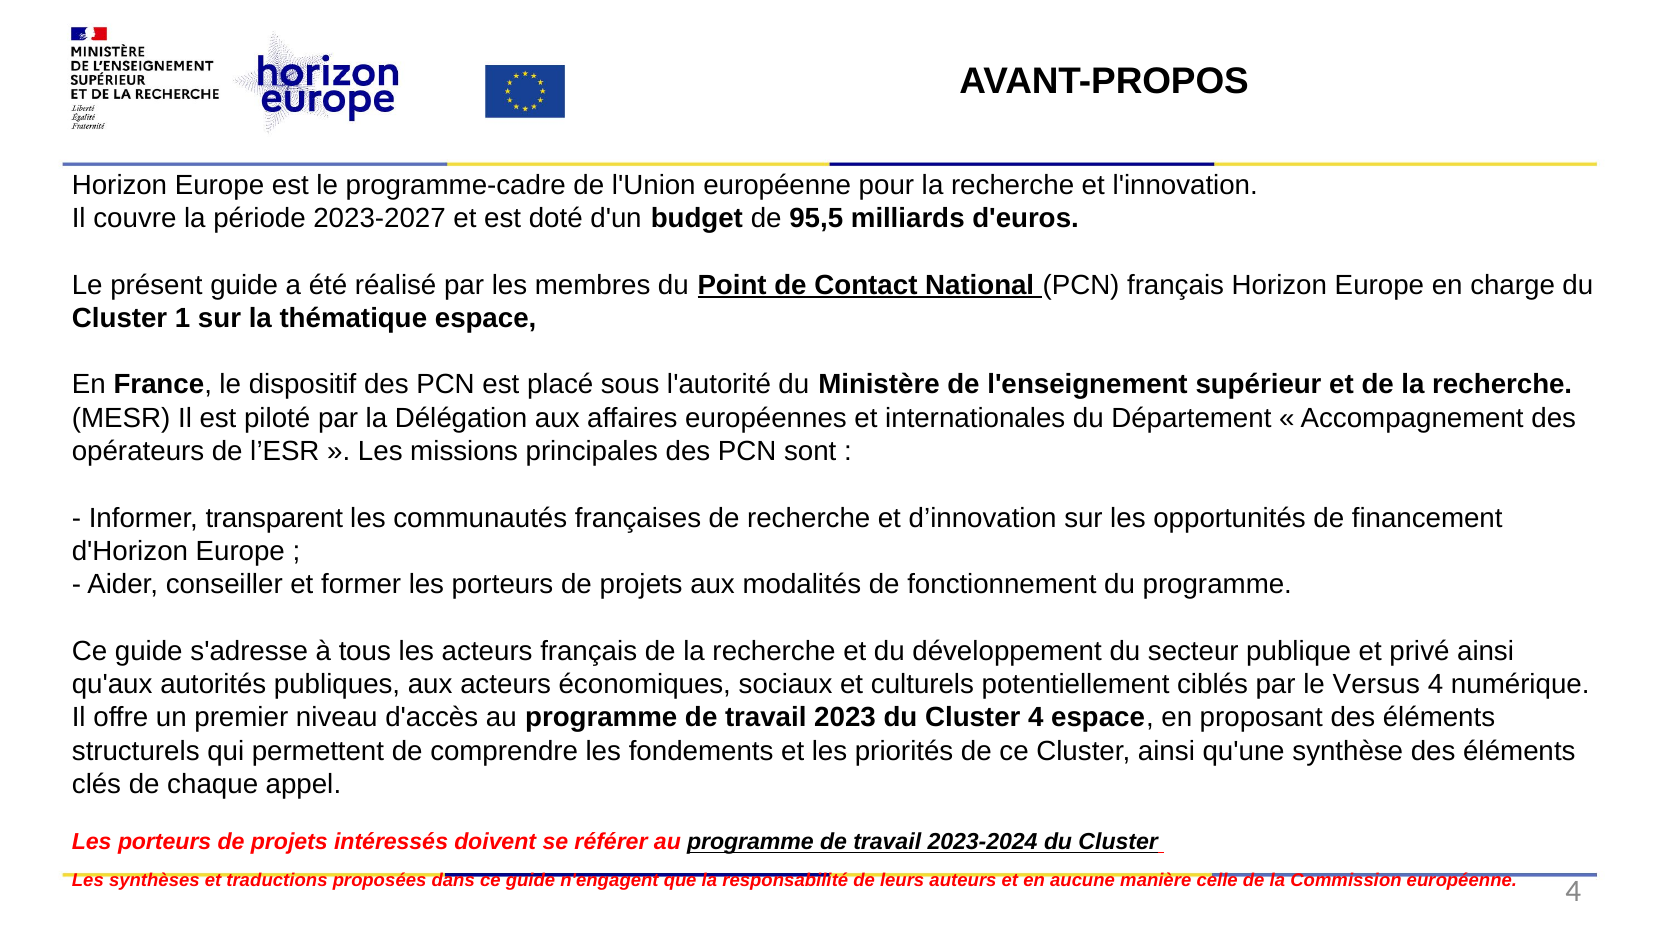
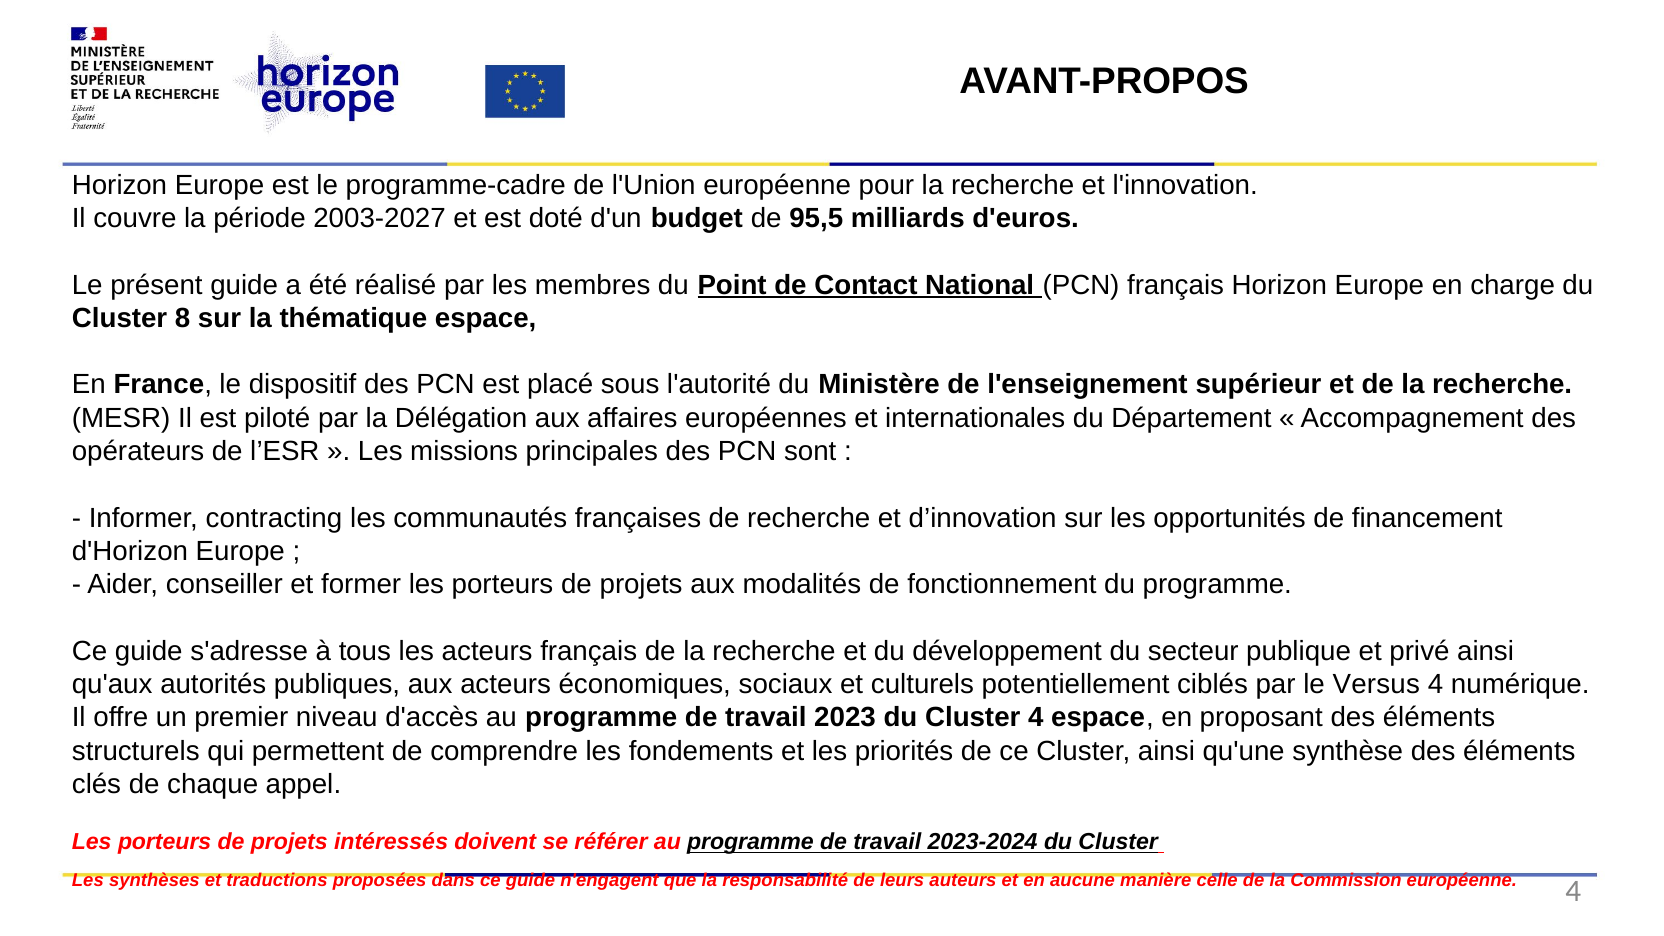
2023-2027: 2023-2027 -> 2003-2027
1: 1 -> 8
transparent: transparent -> contracting
